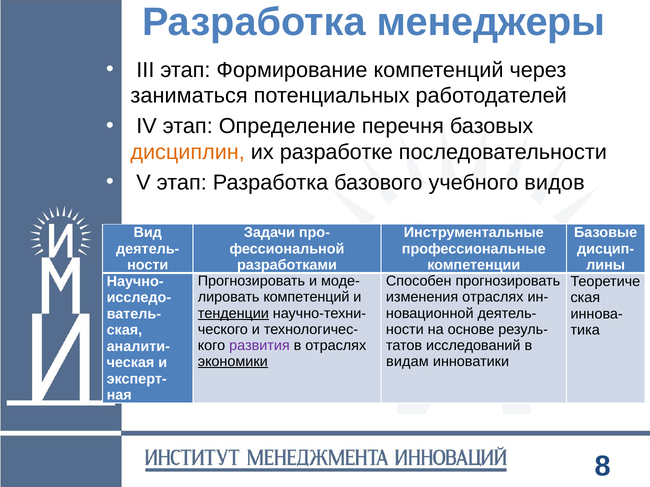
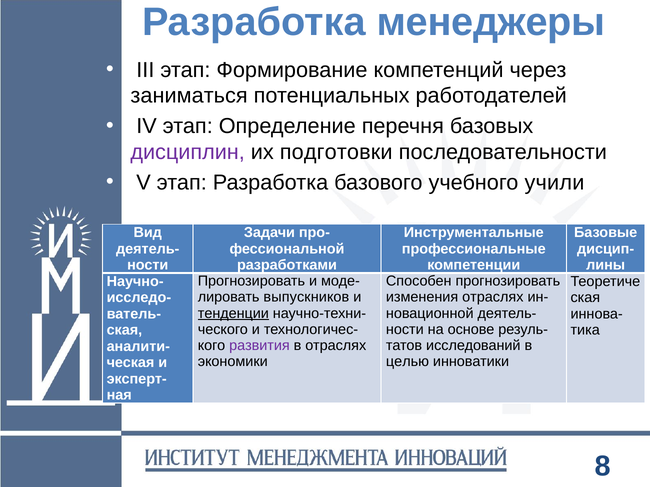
дисциплин colour: orange -> purple
разработке: разработке -> подготовки
видов: видов -> учили
компетенций at (306, 298): компетенций -> выпускников
экономики underline: present -> none
видам: видам -> целью
